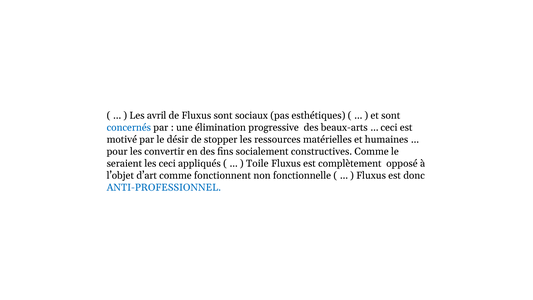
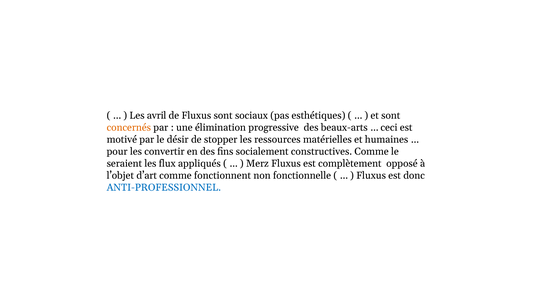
concernés colour: blue -> orange
les ceci: ceci -> flux
Toile: Toile -> Merz
